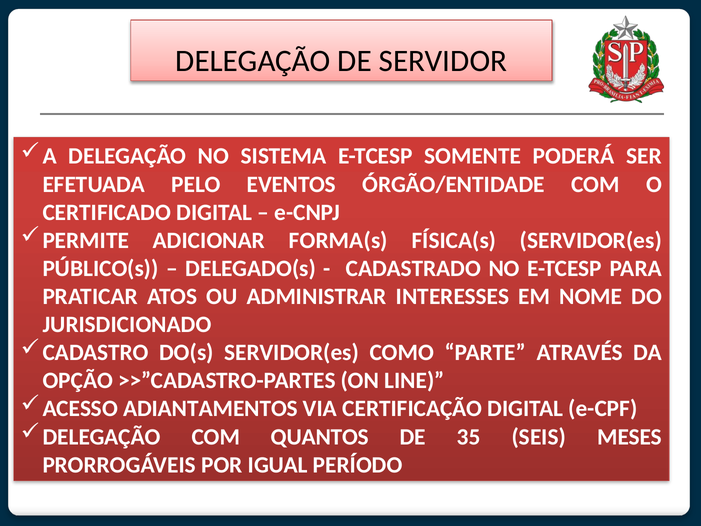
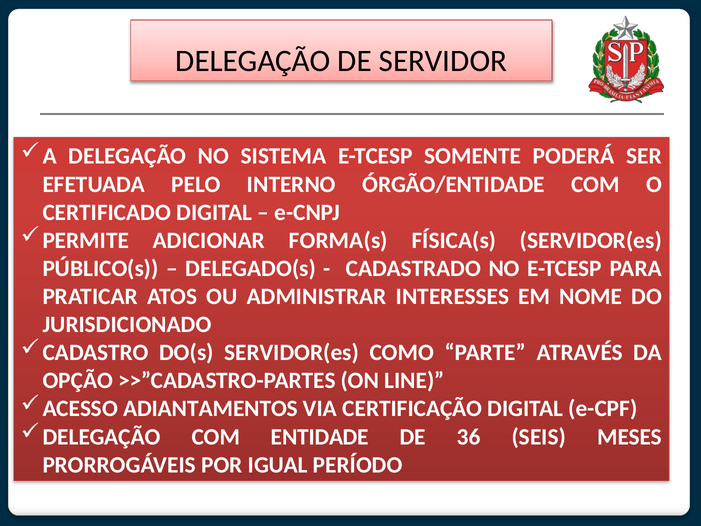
EVENTOS: EVENTOS -> INTERNO
QUANTOS: QUANTOS -> ENTIDADE
35: 35 -> 36
